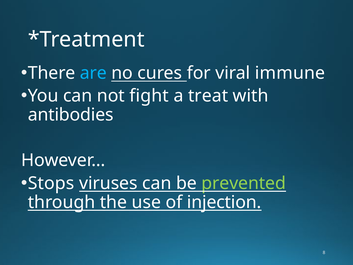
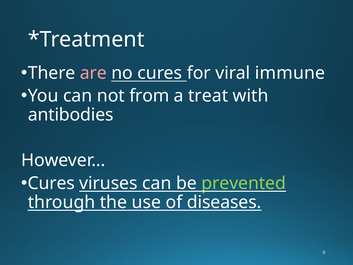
are colour: light blue -> pink
fight: fight -> from
Stops at (51, 183): Stops -> Cures
injection: injection -> diseases
